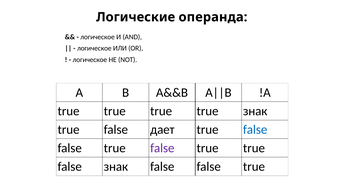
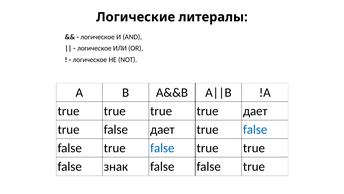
операнда: операнда -> литералы
true знак: знак -> дает
false at (162, 148) colour: purple -> blue
